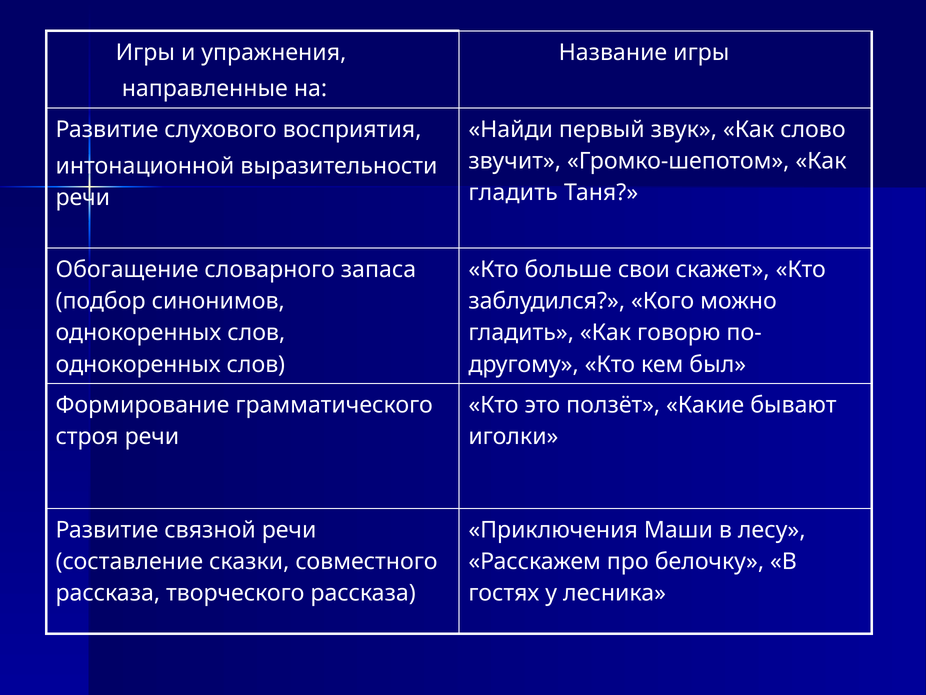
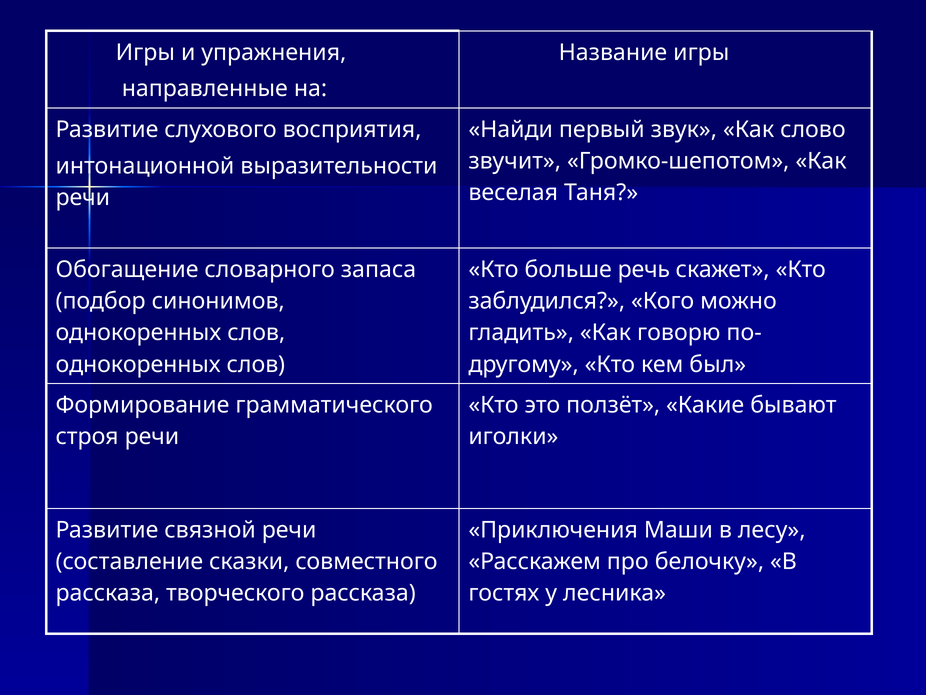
гладить at (513, 193): гладить -> веселая
свои: свои -> речь
